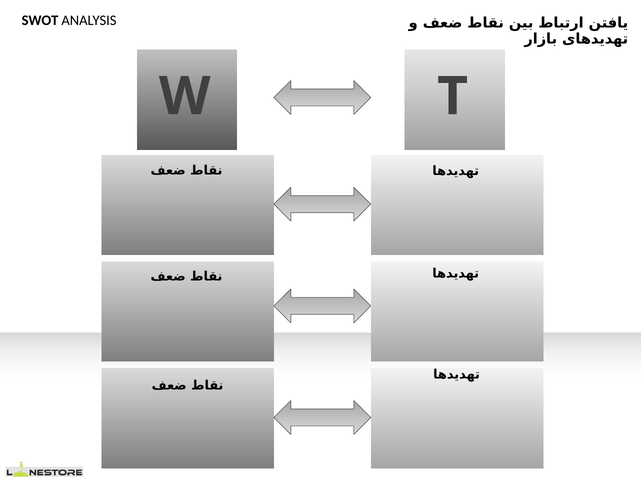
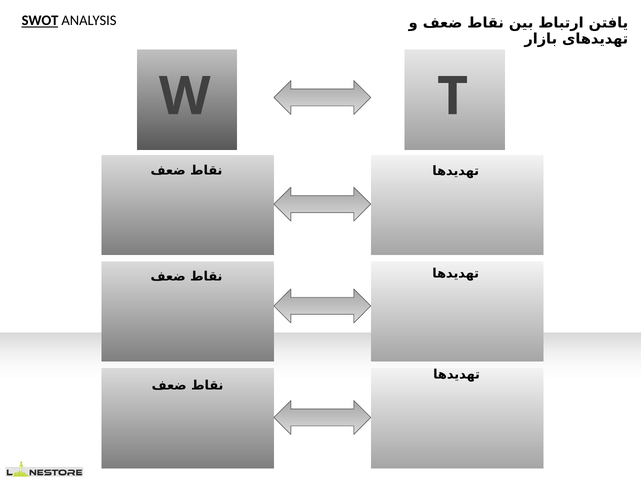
SWOT underline: none -> present
